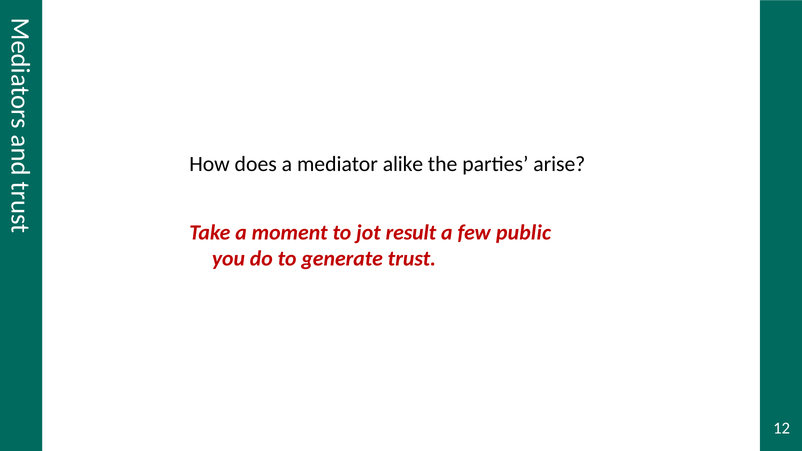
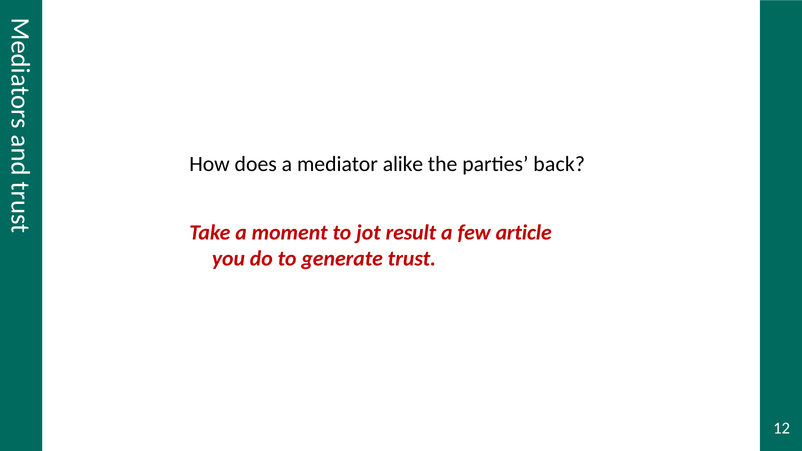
arise: arise -> back
public: public -> article
